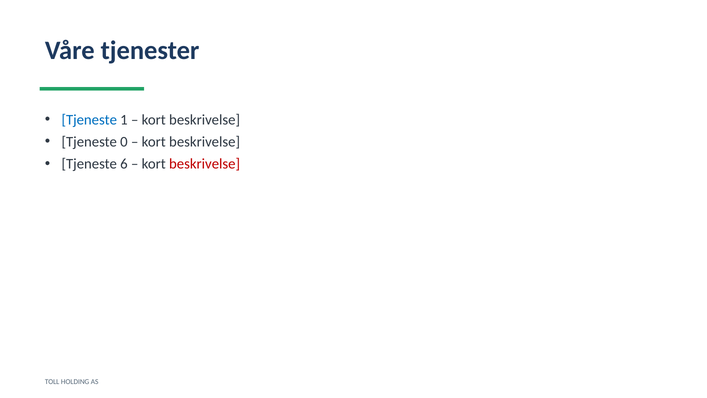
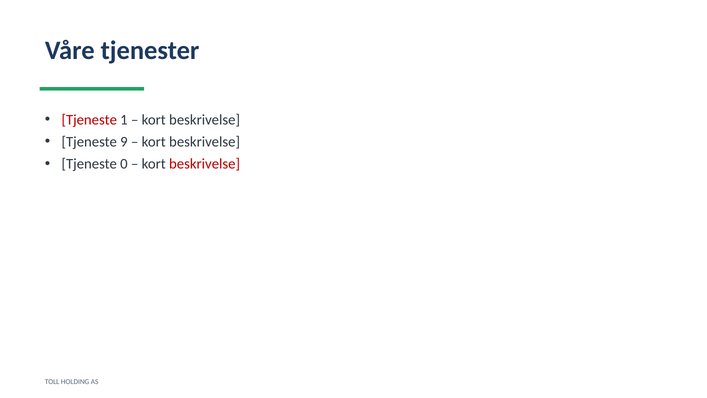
Tjeneste at (89, 120) colour: blue -> red
0: 0 -> 9
6: 6 -> 0
